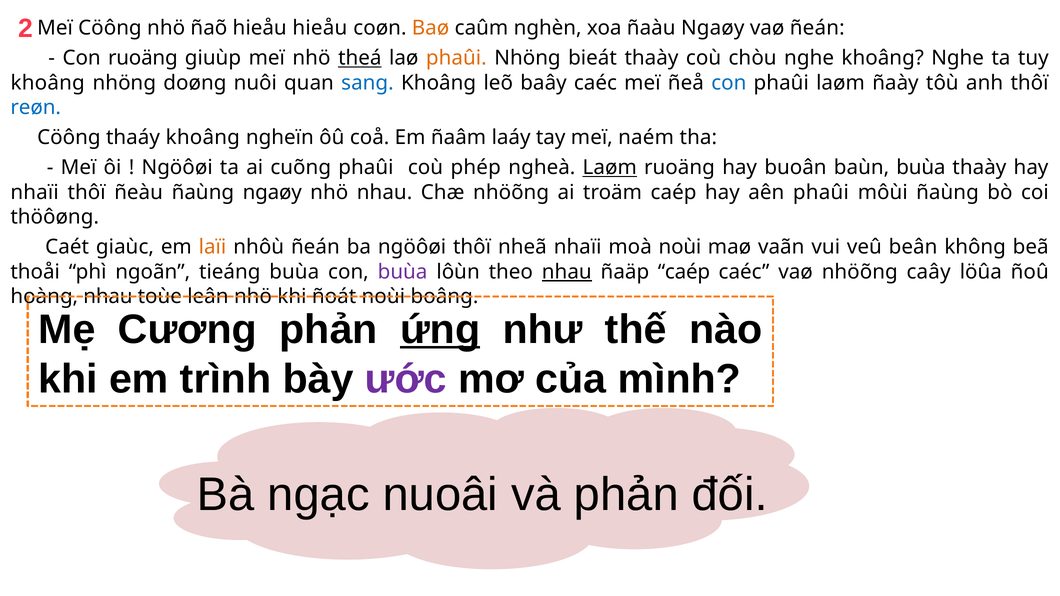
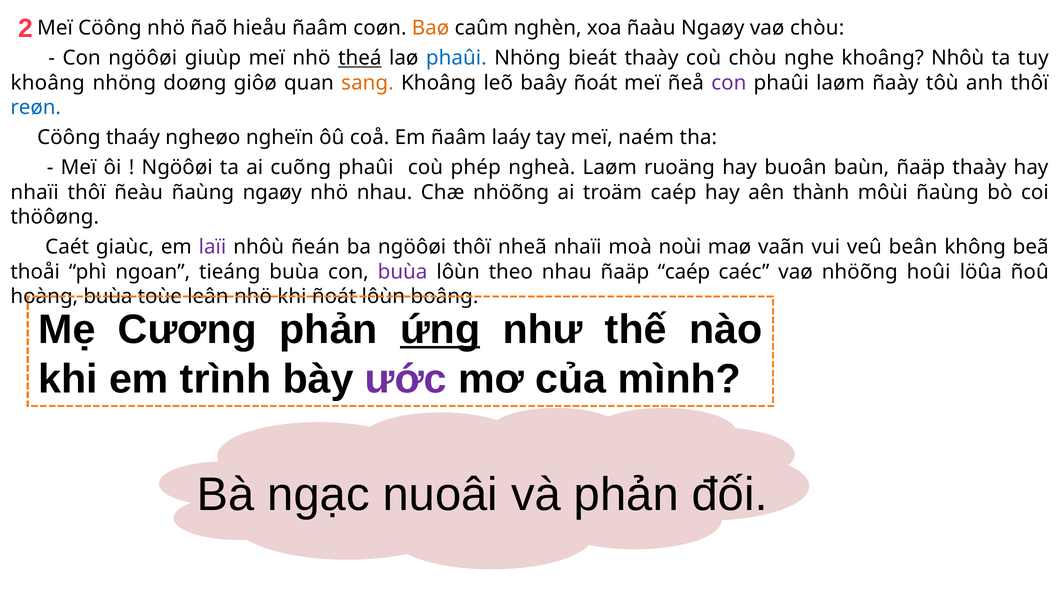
hieåu hieåu: hieåu -> ñaâm
vaø ñeán: ñeán -> chòu
Con ruoäng: ruoäng -> ngöôøi
phaûi at (456, 58) colour: orange -> blue
khoâng Nghe: Nghe -> Nhôù
nuôi: nuôi -> giôø
sang colour: blue -> orange
baây caéc: caéc -> ñoát
con at (729, 83) colour: blue -> purple
thaáy khoâng: khoâng -> ngheøo
Laøm at (610, 168) underline: present -> none
baùn buùa: buùa -> ñaäp
aên phaûi: phaûi -> thành
laïi colour: orange -> purple
ngoãn: ngoãn -> ngoan
nhau at (567, 272) underline: present -> none
caây: caây -> hoûi
hoàng nhau: nhau -> buùa
ñoát noùi: noùi -> lôùn
